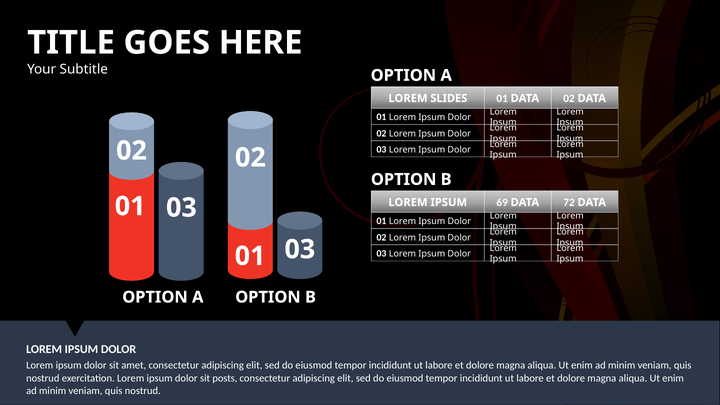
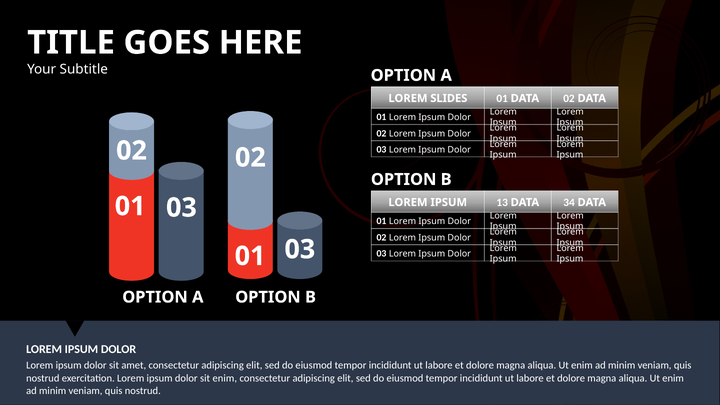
69: 69 -> 13
72: 72 -> 34
sit posts: posts -> enim
